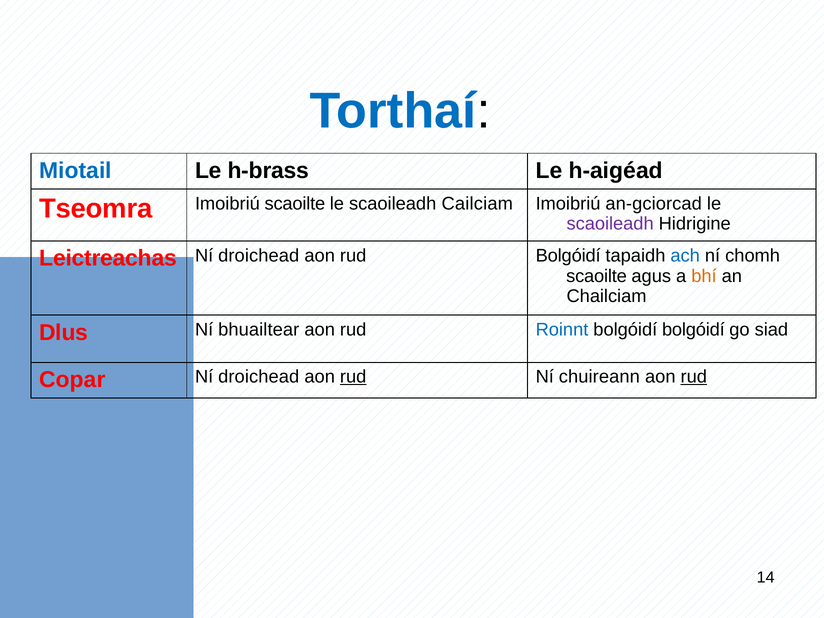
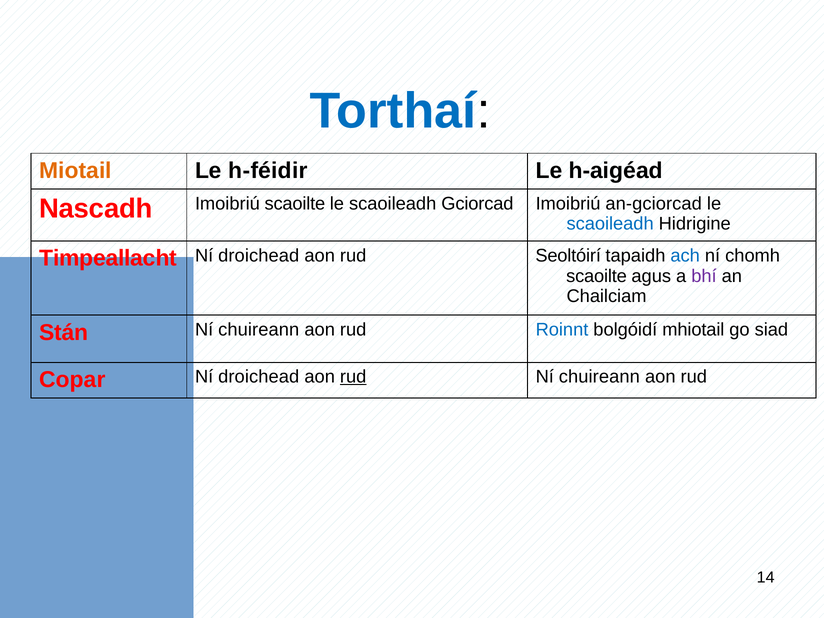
Miotail colour: blue -> orange
h-brass: h-brass -> h-féidir
Tseomra: Tseomra -> Nascadh
Cailciam: Cailciam -> Gciorcad
scaoileadh at (610, 224) colour: purple -> blue
Leictreachas: Leictreachas -> Timpeallacht
rud Bolgóidí: Bolgóidí -> Seoltóirí
bhí colour: orange -> purple
Dlus: Dlus -> Stán
bhuailtear at (259, 330): bhuailtear -> chuireann
bolgóidí bolgóidí: bolgóidí -> mhiotail
rud at (694, 377) underline: present -> none
